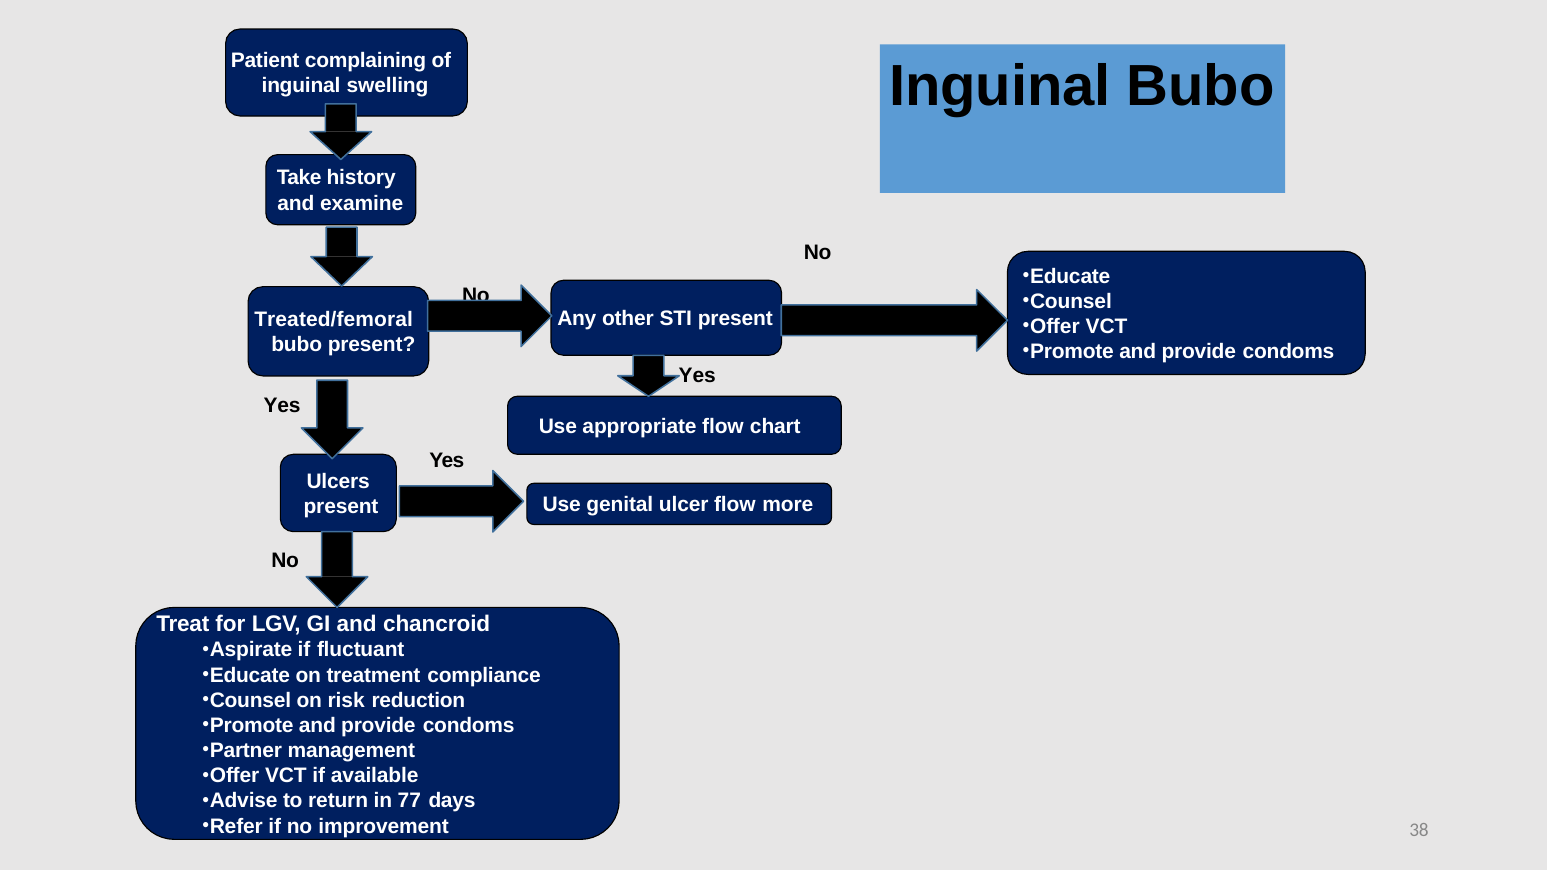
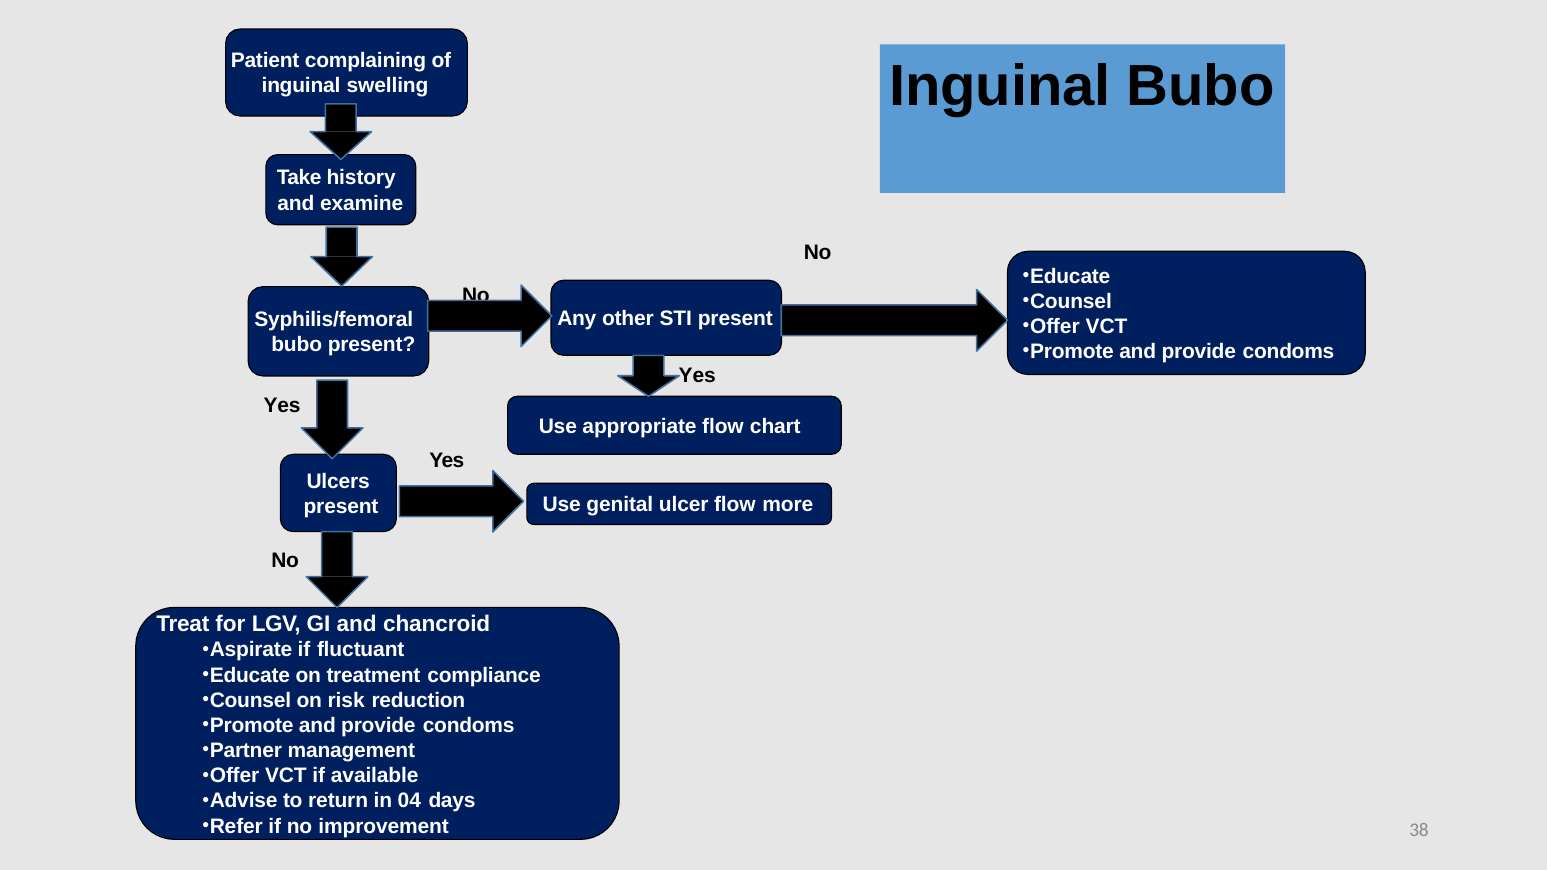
Treated/femoral: Treated/femoral -> Syphilis/femoral
77: 77 -> 04
